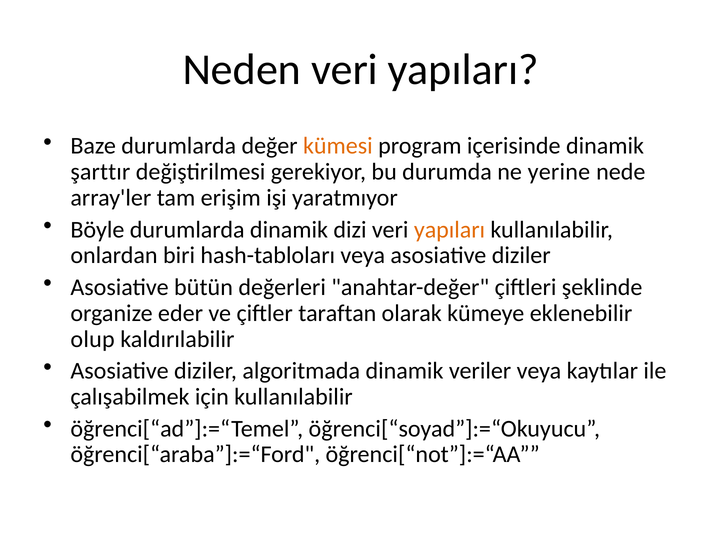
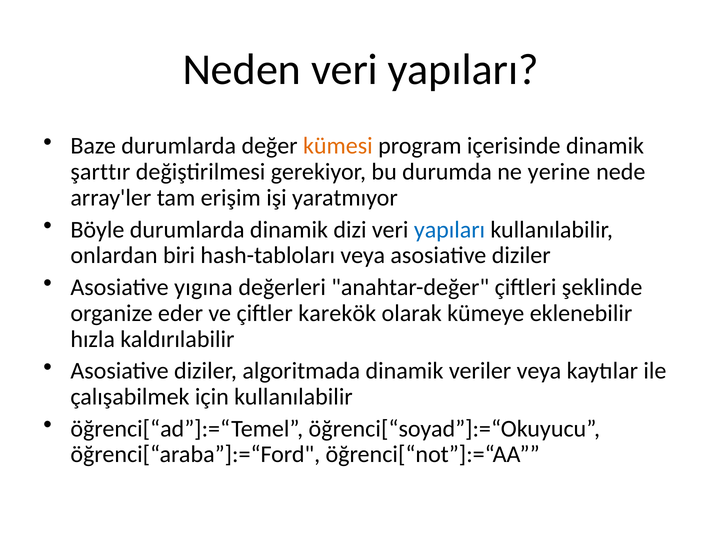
yapıları at (450, 230) colour: orange -> blue
bütün: bütün -> yıgına
taraftan: taraftan -> karekök
olup: olup -> hızla
